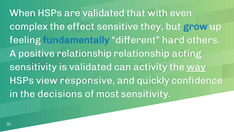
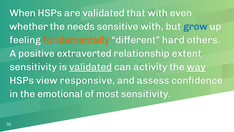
complex: complex -> whether
effect: effect -> needs
sensitive they: they -> with
fundamentally colour: blue -> orange
positive relationship: relationship -> extraverted
acting: acting -> extent
validated at (91, 67) underline: none -> present
quickly: quickly -> assess
decisions: decisions -> emotional
